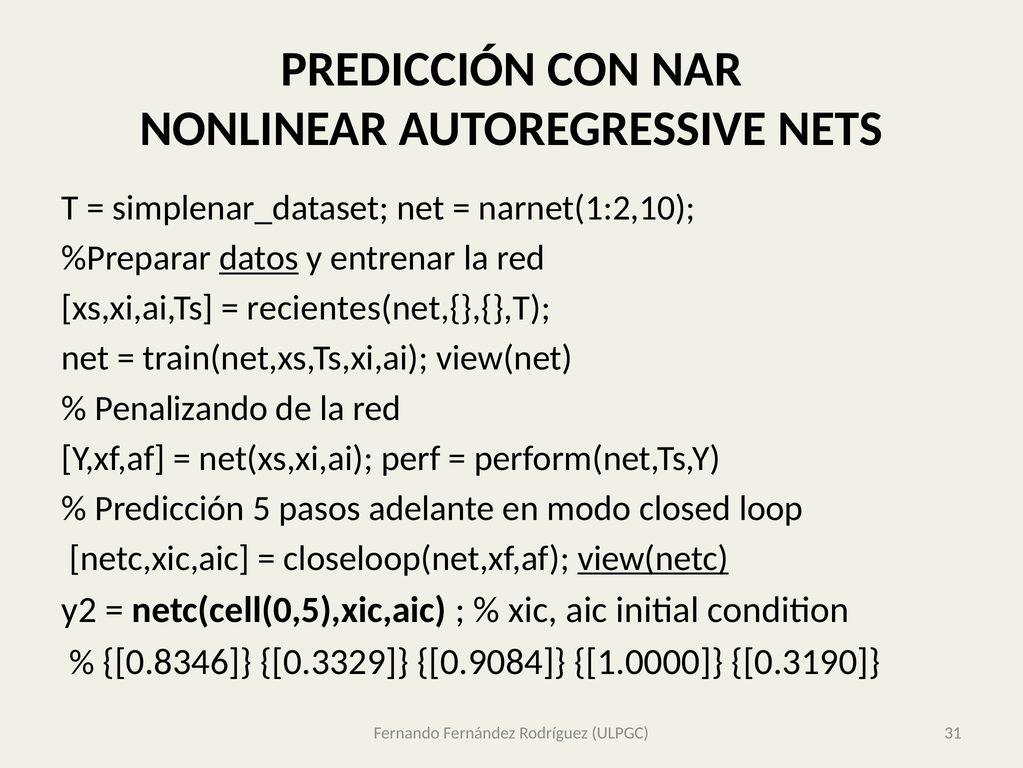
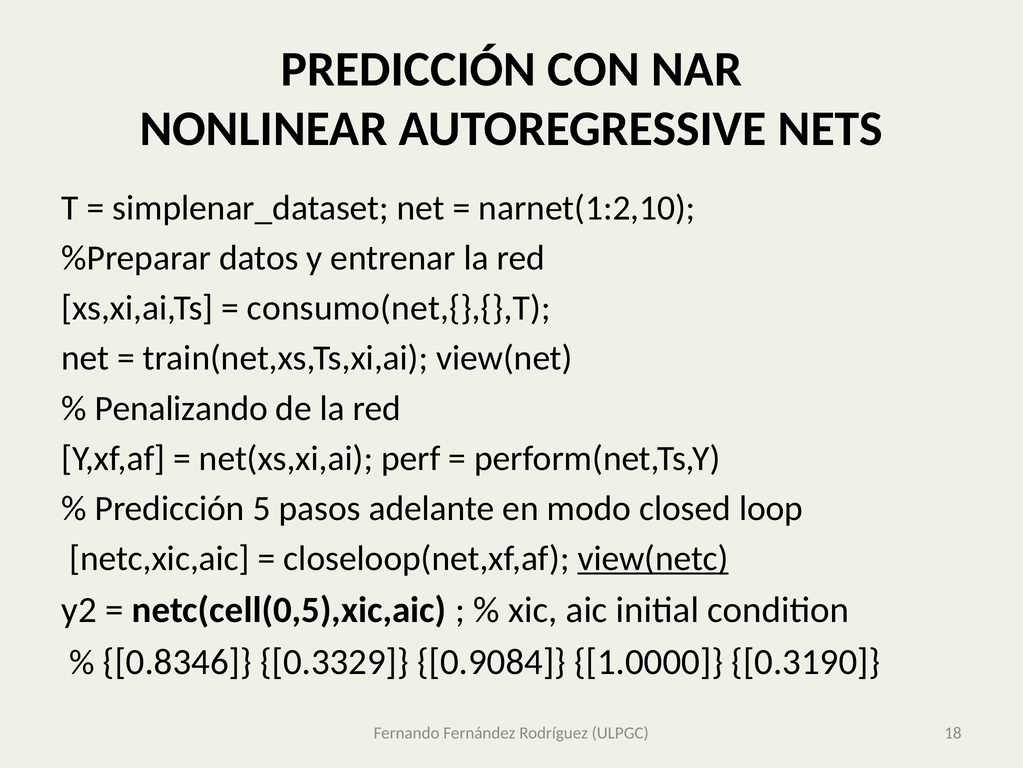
datos underline: present -> none
recientes(net,{},{},T: recientes(net,{},{},T -> consumo(net,{},{},T
31: 31 -> 18
